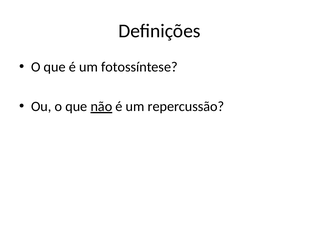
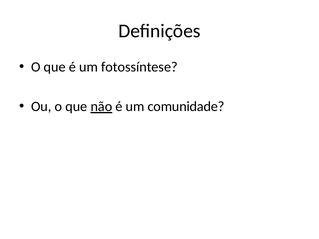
repercussão: repercussão -> comunidade
